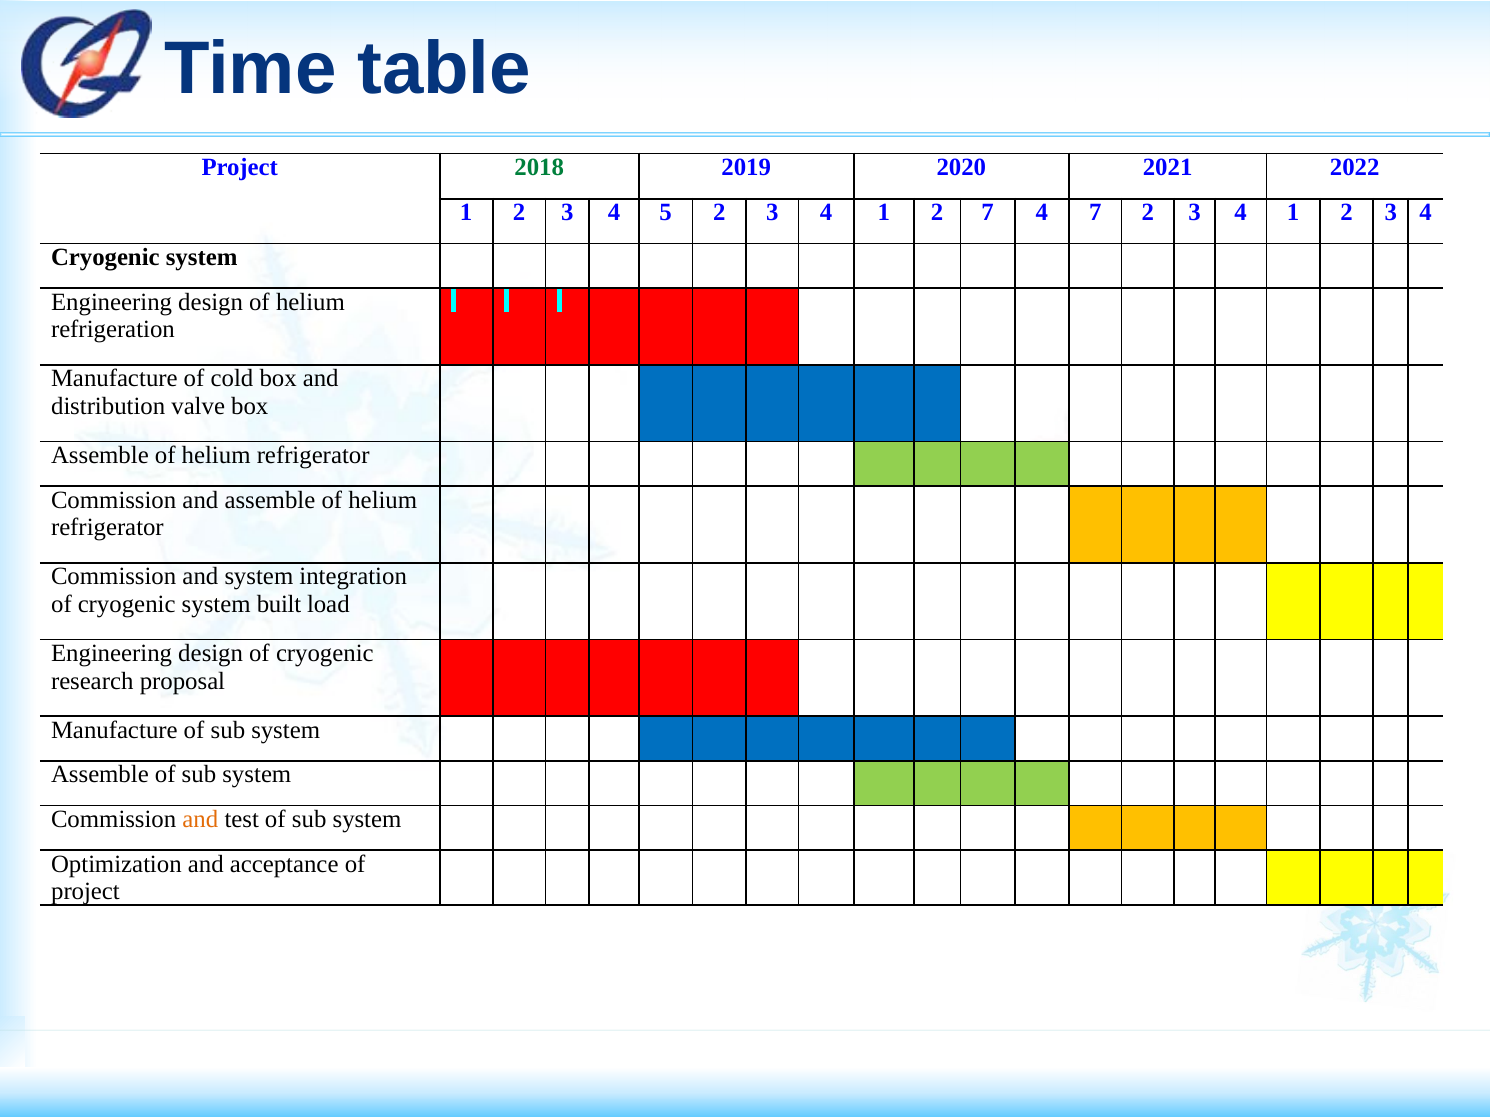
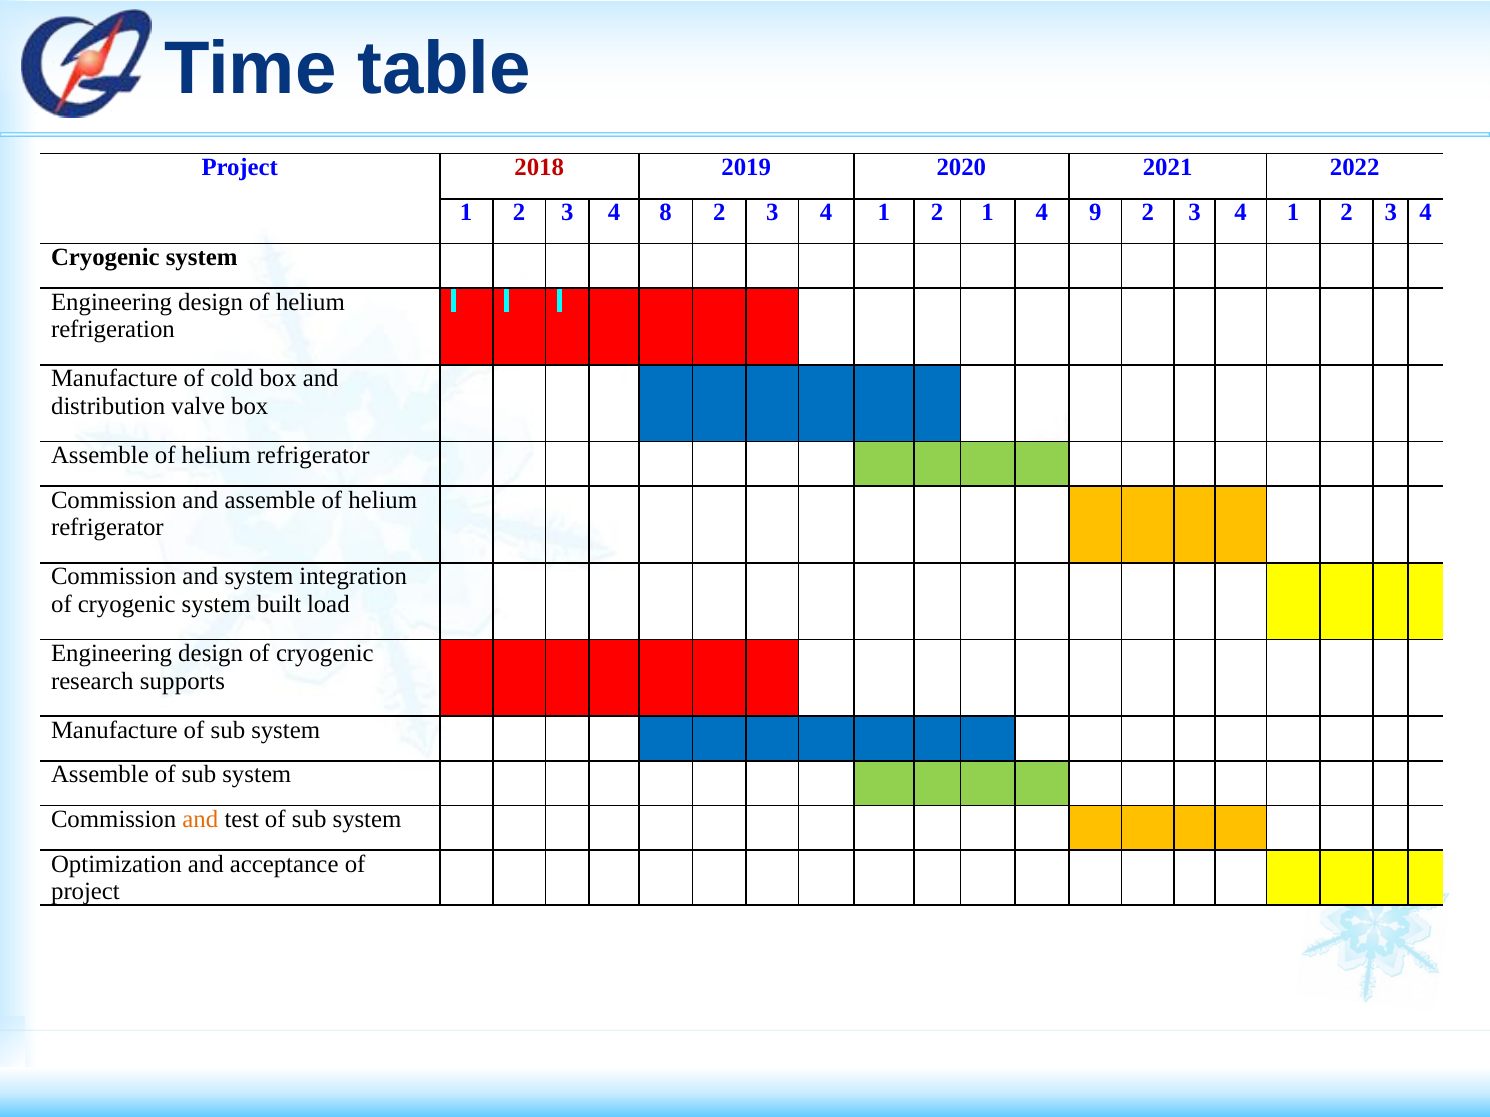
2018 colour: green -> red
5: 5 -> 8
2 7: 7 -> 1
4 7: 7 -> 9
proposal: proposal -> supports
